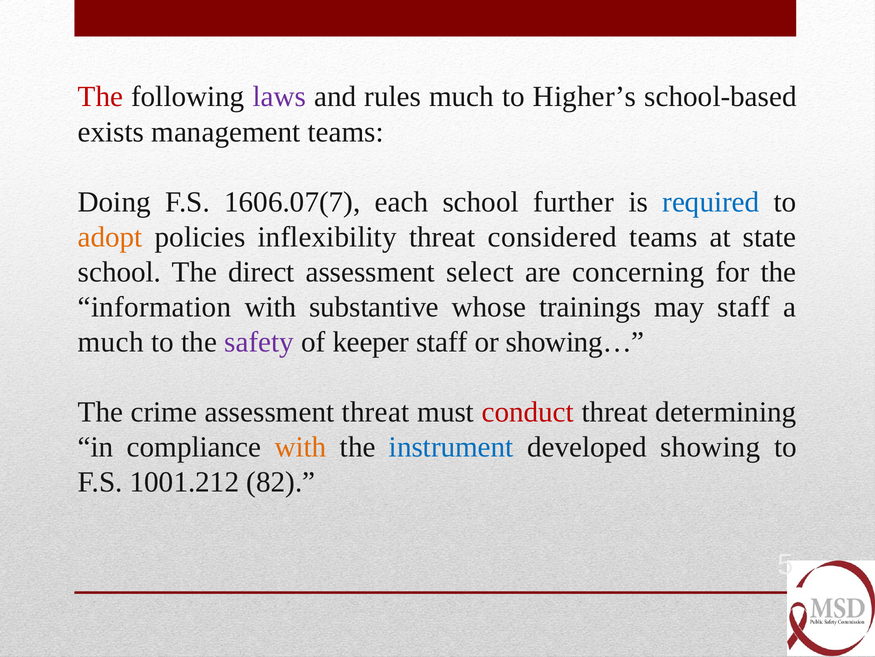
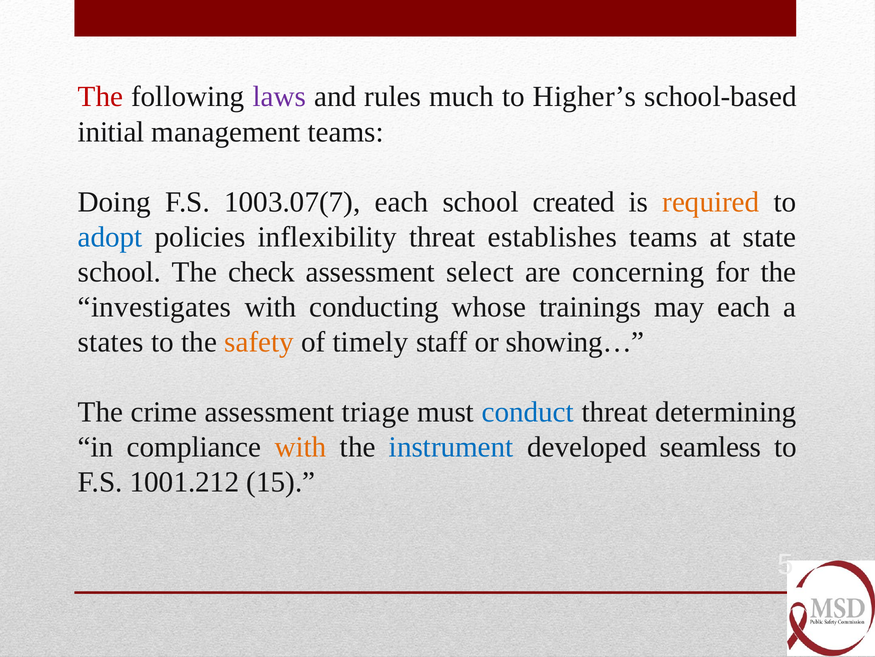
exists: exists -> initial
1606.07(7: 1606.07(7 -> 1003.07(7
further: further -> created
required colour: blue -> orange
adopt colour: orange -> blue
considered: considered -> establishes
direct: direct -> check
information: information -> investigates
substantive: substantive -> conducting
may staff: staff -> each
much at (111, 342): much -> states
safety colour: purple -> orange
keeper: keeper -> timely
assessment threat: threat -> triage
conduct colour: red -> blue
showing: showing -> seamless
82: 82 -> 15
